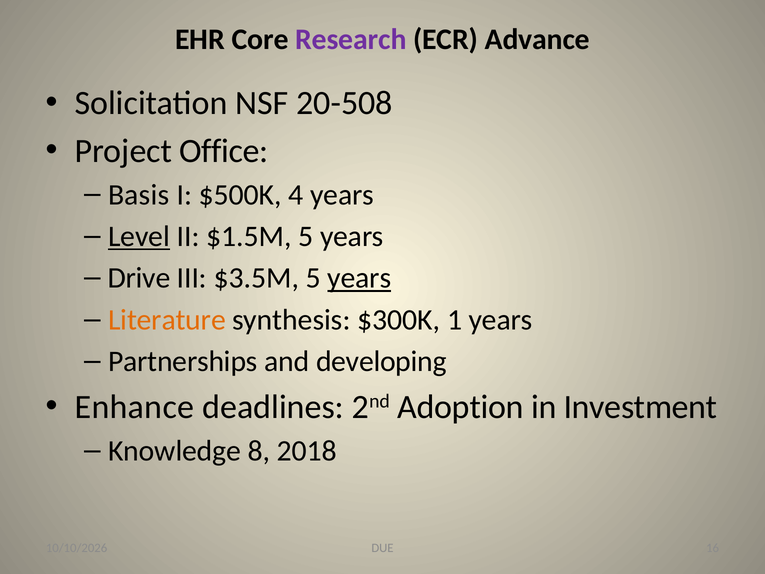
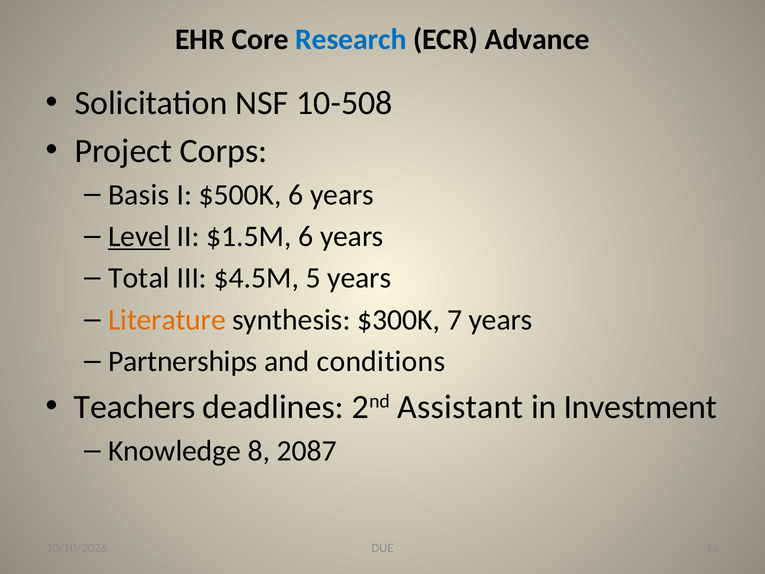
Research colour: purple -> blue
20-508: 20-508 -> 10-508
Office: Office -> Corps
$500K 4: 4 -> 6
$1.5M 5: 5 -> 6
Drive: Drive -> Total
$3.5M: $3.5M -> $4.5M
years at (359, 278) underline: present -> none
1: 1 -> 7
developing: developing -> conditions
Enhance: Enhance -> Teachers
Adoption: Adoption -> Assistant
2018: 2018 -> 2087
